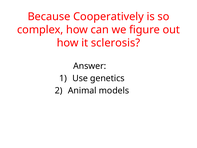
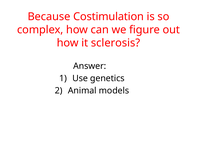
Cooperatively: Cooperatively -> Costimulation
